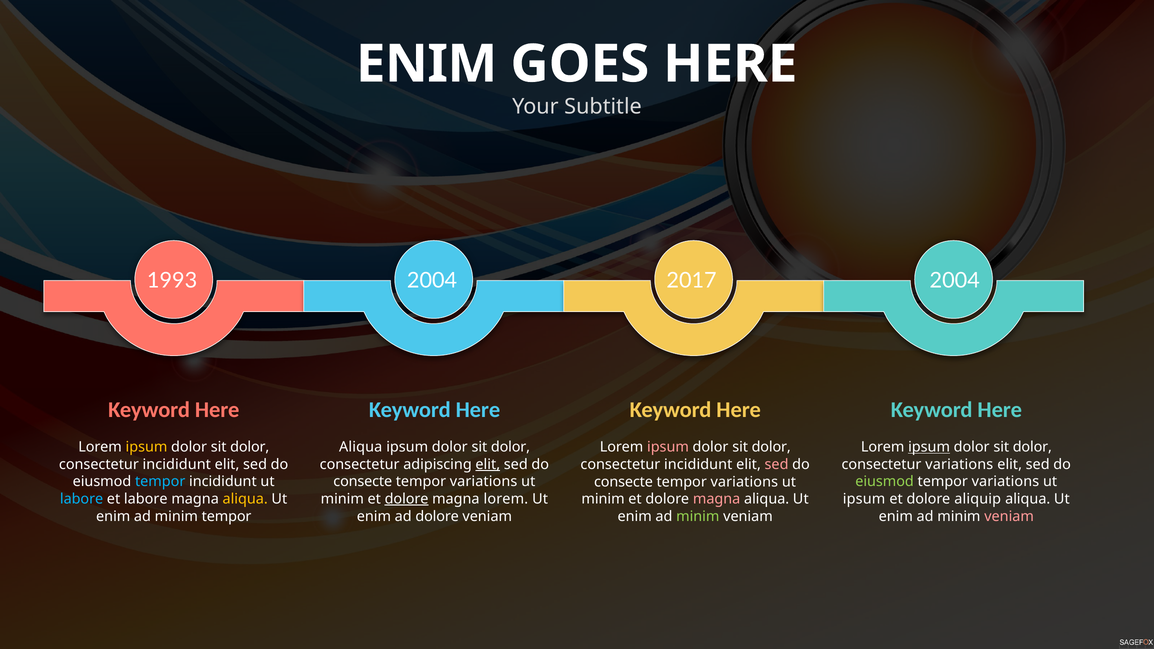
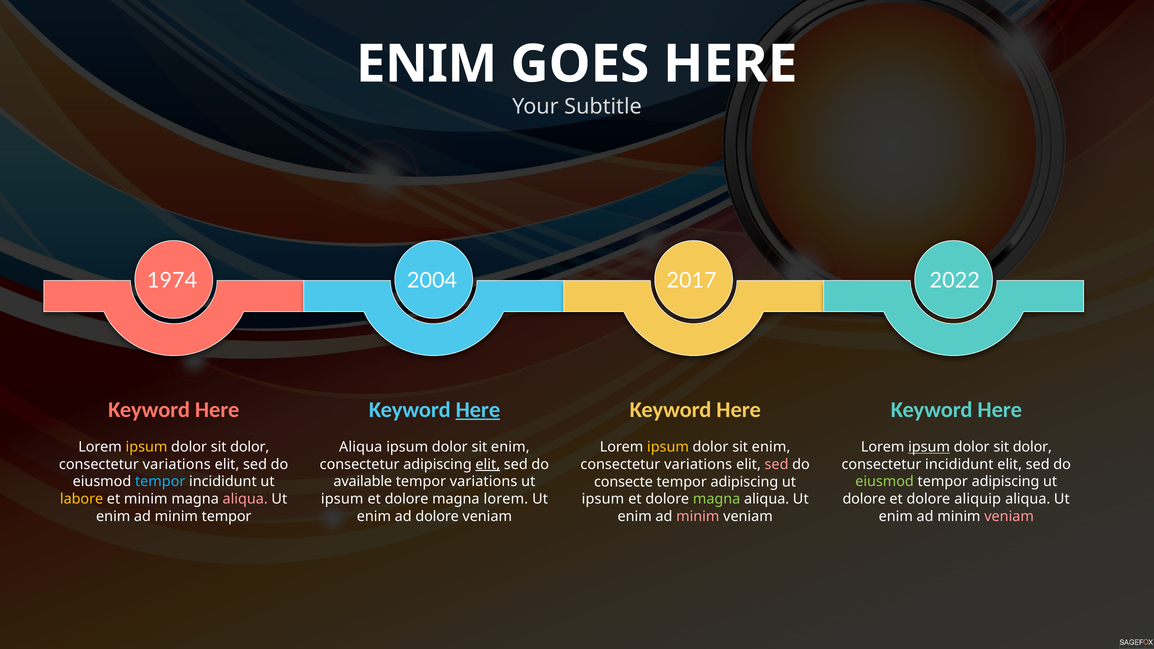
1993: 1993 -> 1974
2017 2004: 2004 -> 2022
Here at (478, 410) underline: none -> present
dolor at (510, 447): dolor -> enim
ipsum at (668, 447) colour: pink -> yellow
dolor at (771, 447): dolor -> enim
incididunt at (177, 464): incididunt -> variations
consectetur variations: variations -> incididunt
incididunt at (698, 465): incididunt -> variations
consecte at (363, 482): consecte -> available
variations at (1005, 482): variations -> adipiscing
variations at (744, 482): variations -> adipiscing
labore at (82, 499) colour: light blue -> yellow
et labore: labore -> minim
aliqua at (245, 499) colour: yellow -> pink
minim at (342, 499): minim -> ipsum
dolore at (407, 499) underline: present -> none
ipsum at (864, 499): ipsum -> dolore
minim at (603, 499): minim -> ipsum
magna at (717, 499) colour: pink -> light green
minim at (698, 516) colour: light green -> pink
